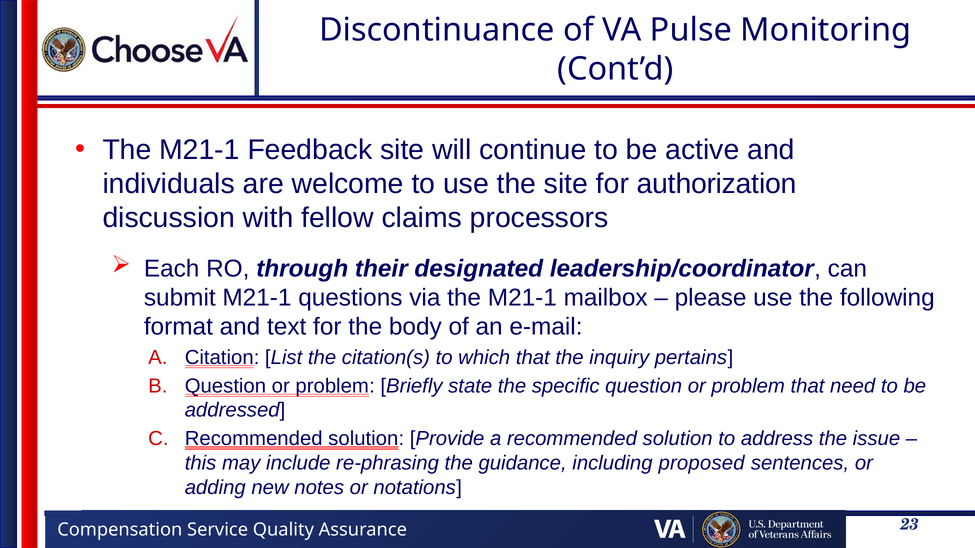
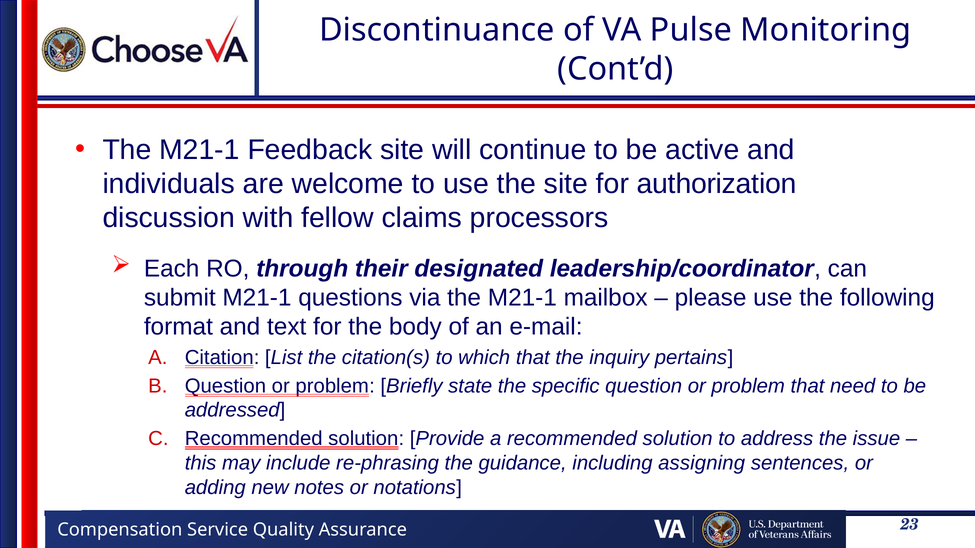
proposed: proposed -> assigning
